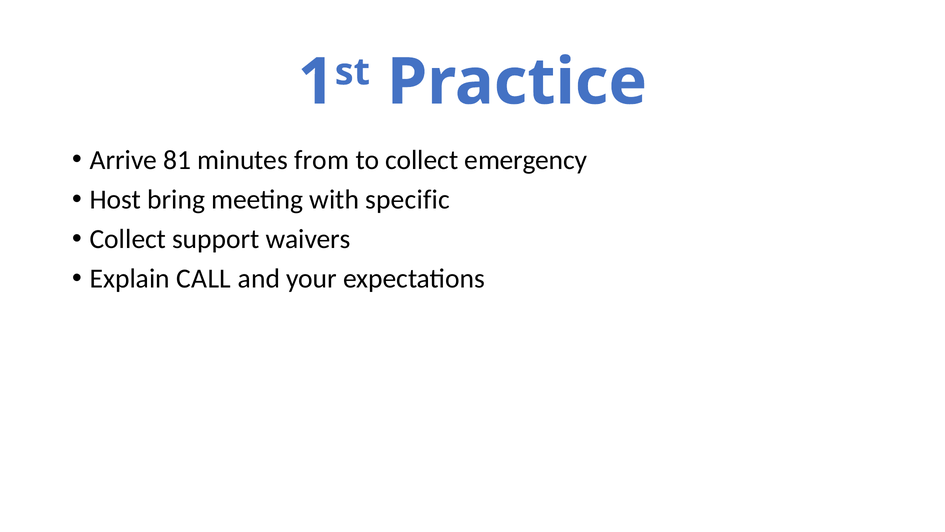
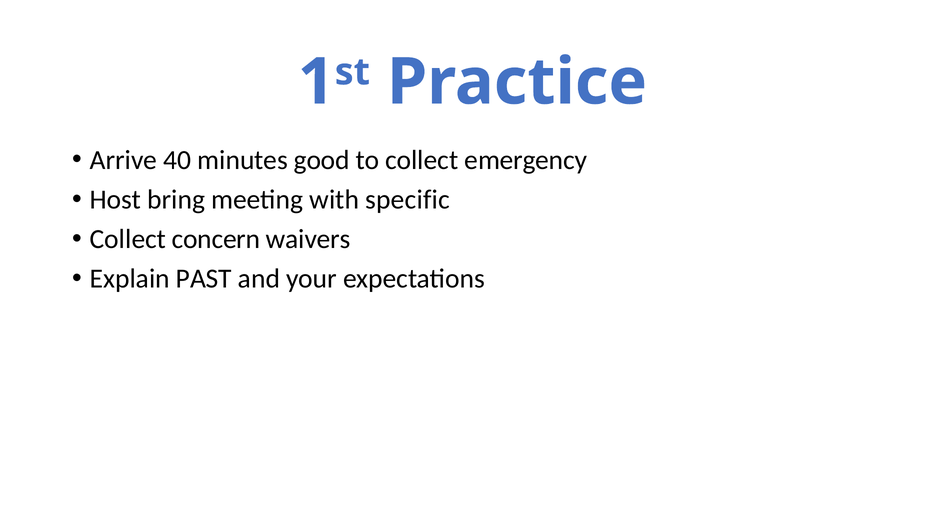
81: 81 -> 40
from: from -> good
support: support -> concern
CALL: CALL -> PAST
